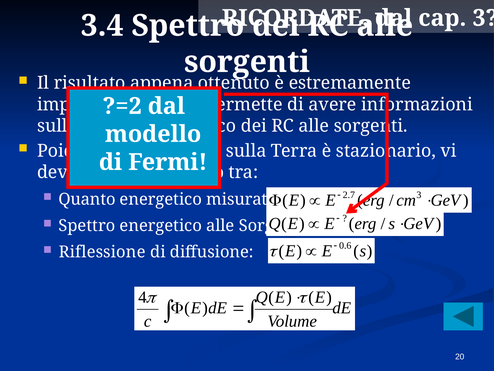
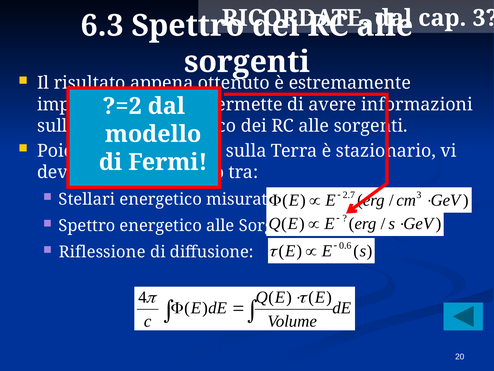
3.4: 3.4 -> 6.3
Quanto: Quanto -> Stellari
